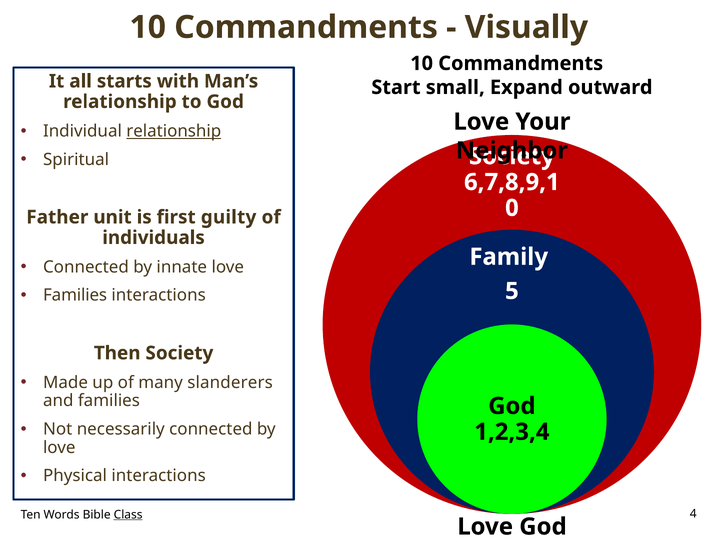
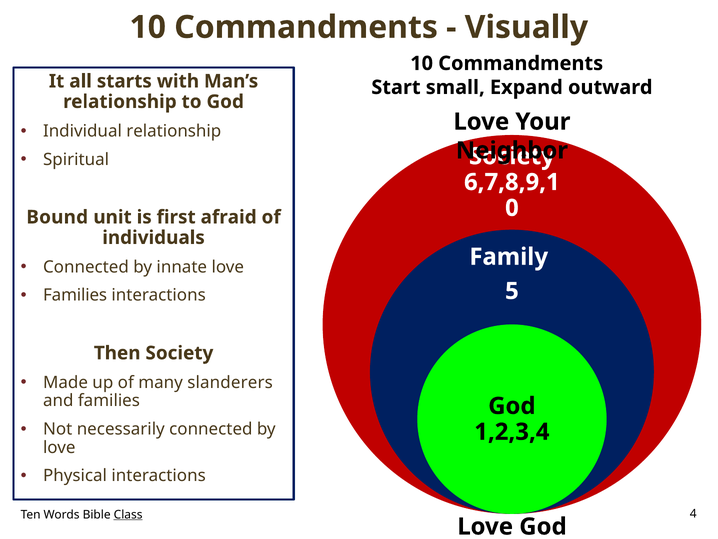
relationship at (174, 131) underline: present -> none
Father: Father -> Bound
guilty: guilty -> afraid
